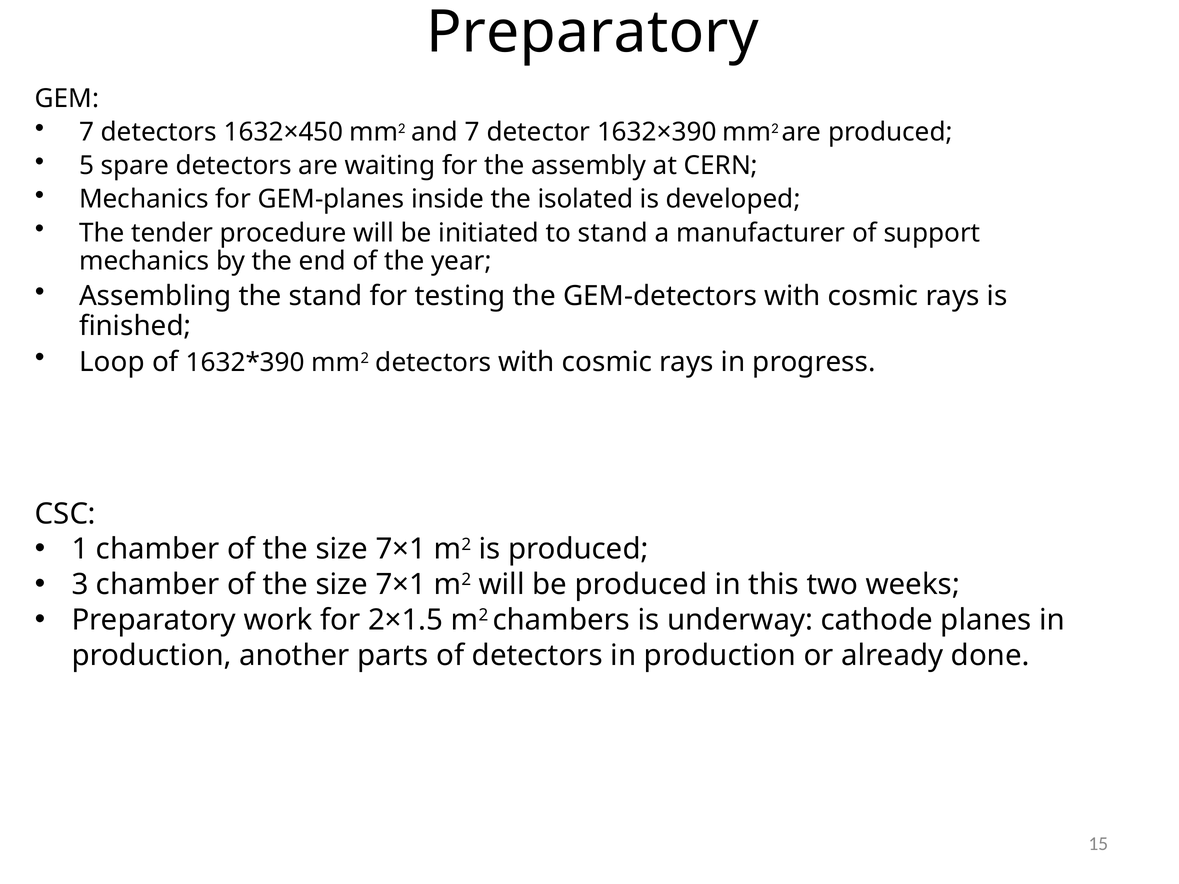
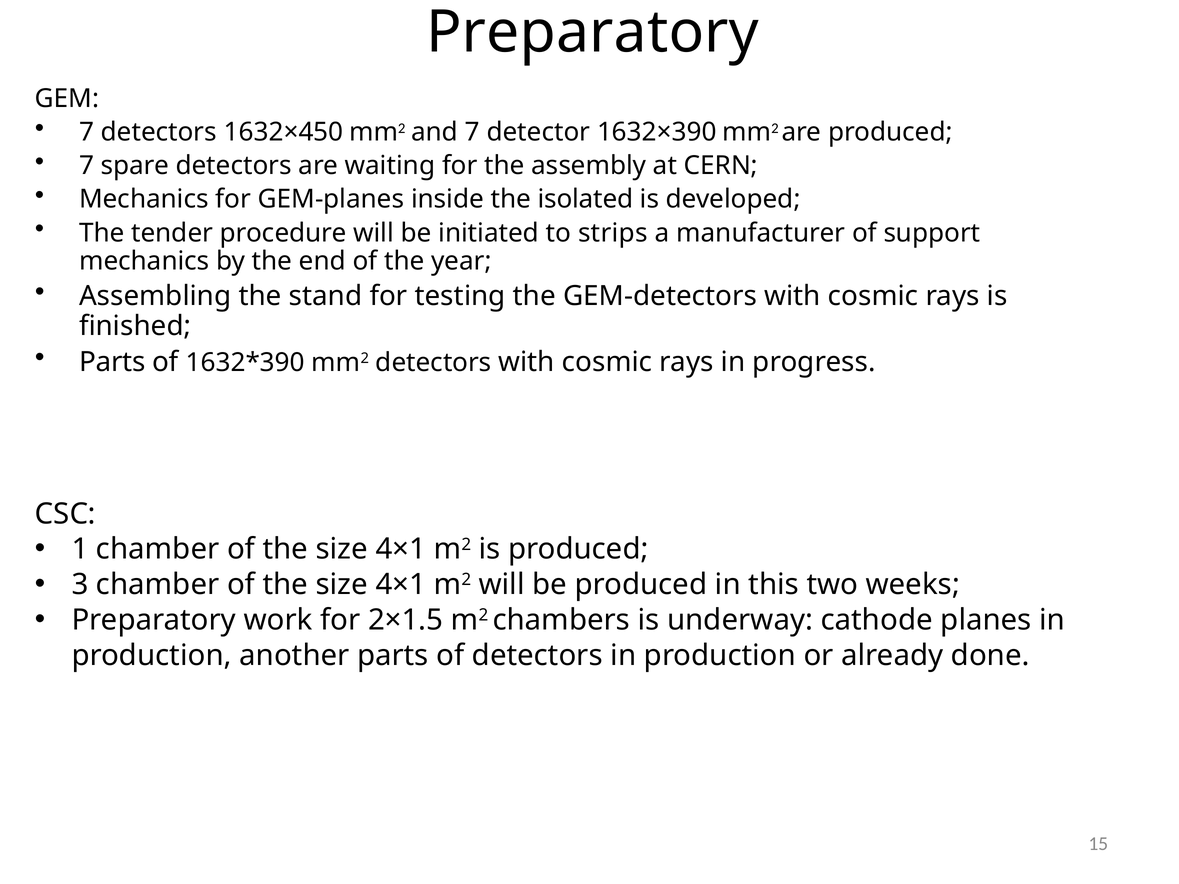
5 at (87, 166): 5 -> 7
to stand: stand -> strips
Loop at (112, 362): Loop -> Parts
7×1 at (401, 549): 7×1 -> 4×1
7×1 at (401, 585): 7×1 -> 4×1
